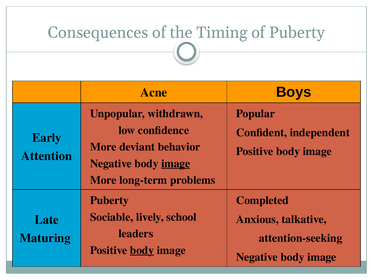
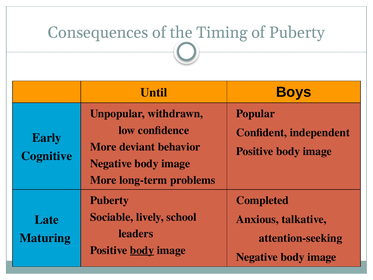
Acne: Acne -> Until
Attention: Attention -> Cognitive
image at (176, 163) underline: present -> none
